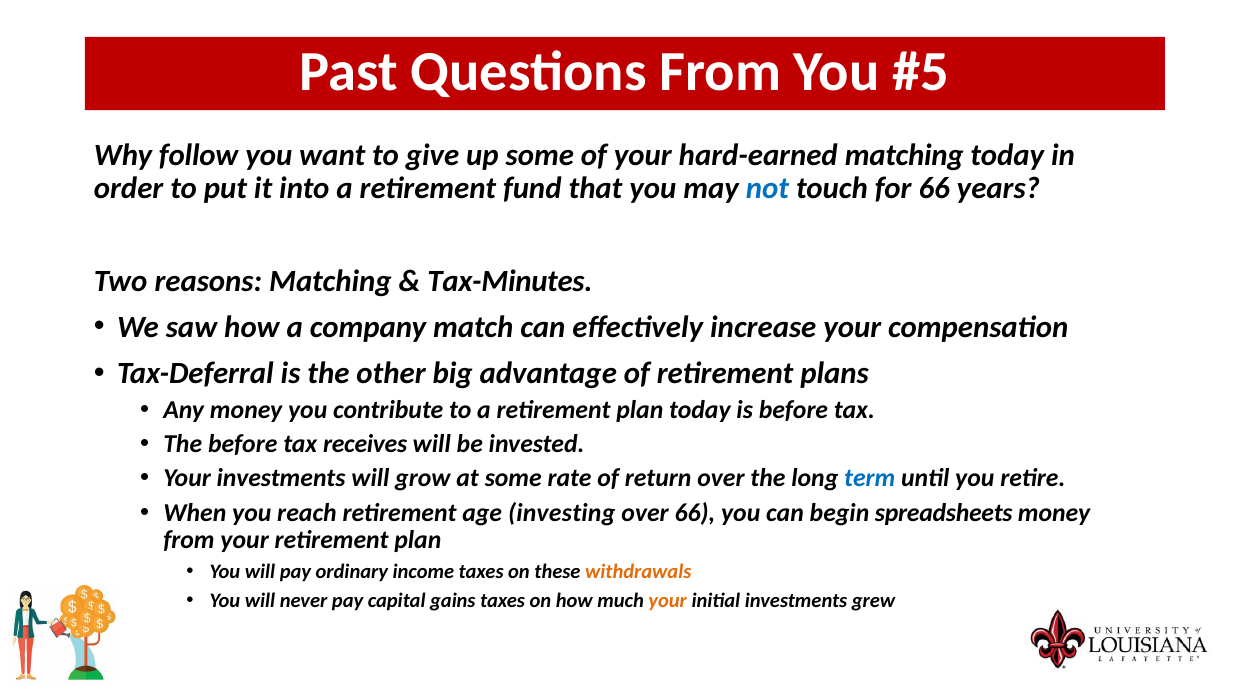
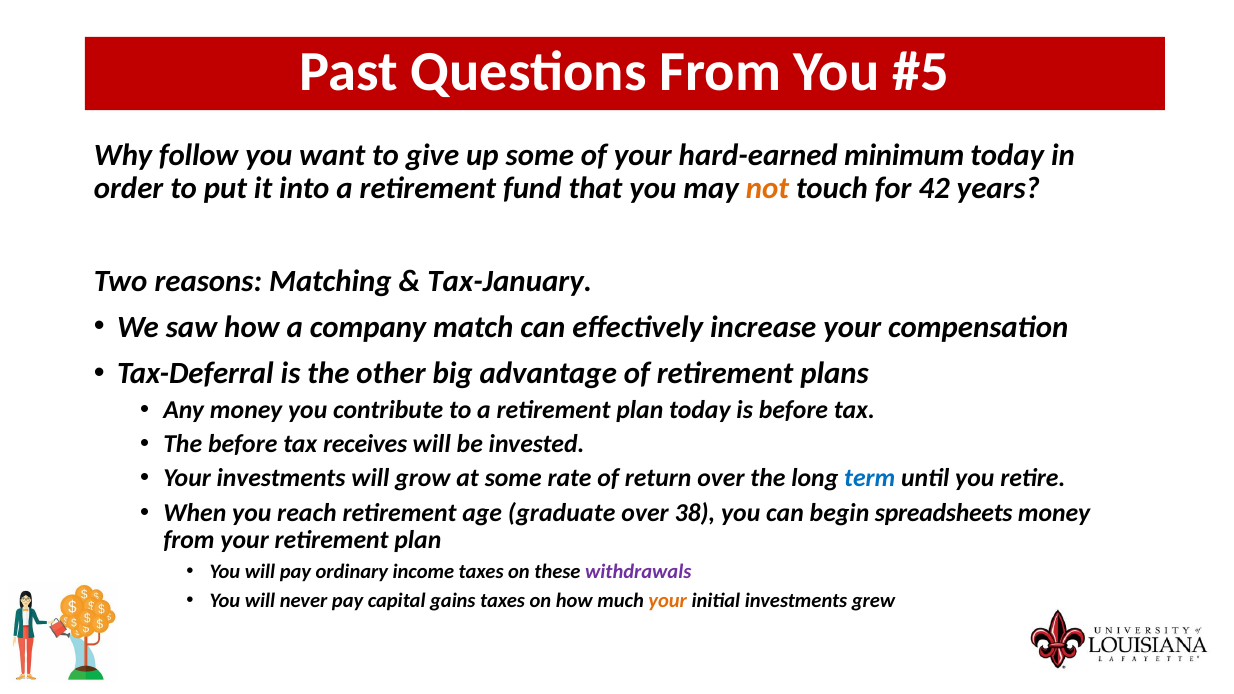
hard-earned matching: matching -> minimum
not colour: blue -> orange
for 66: 66 -> 42
Tax-Minutes: Tax-Minutes -> Tax-January
investing: investing -> graduate
over 66: 66 -> 38
withdrawals colour: orange -> purple
